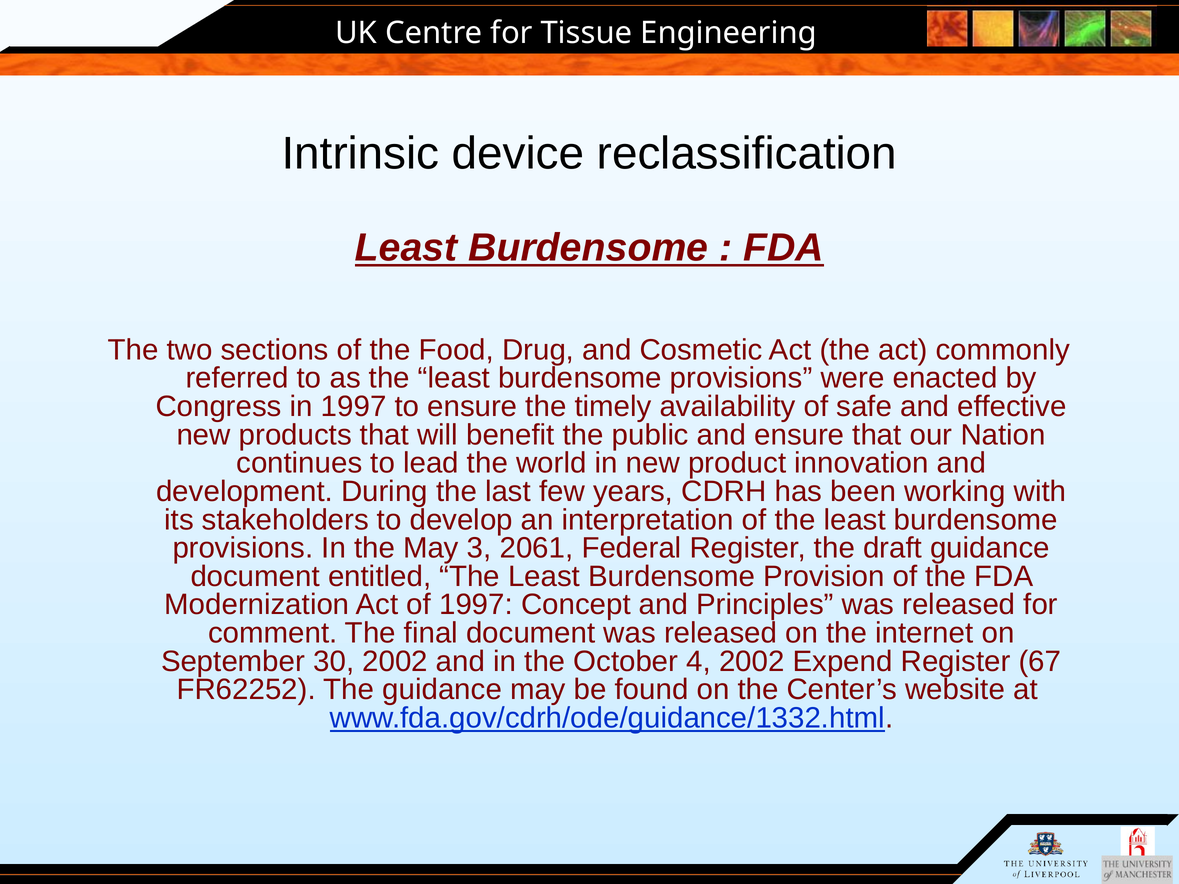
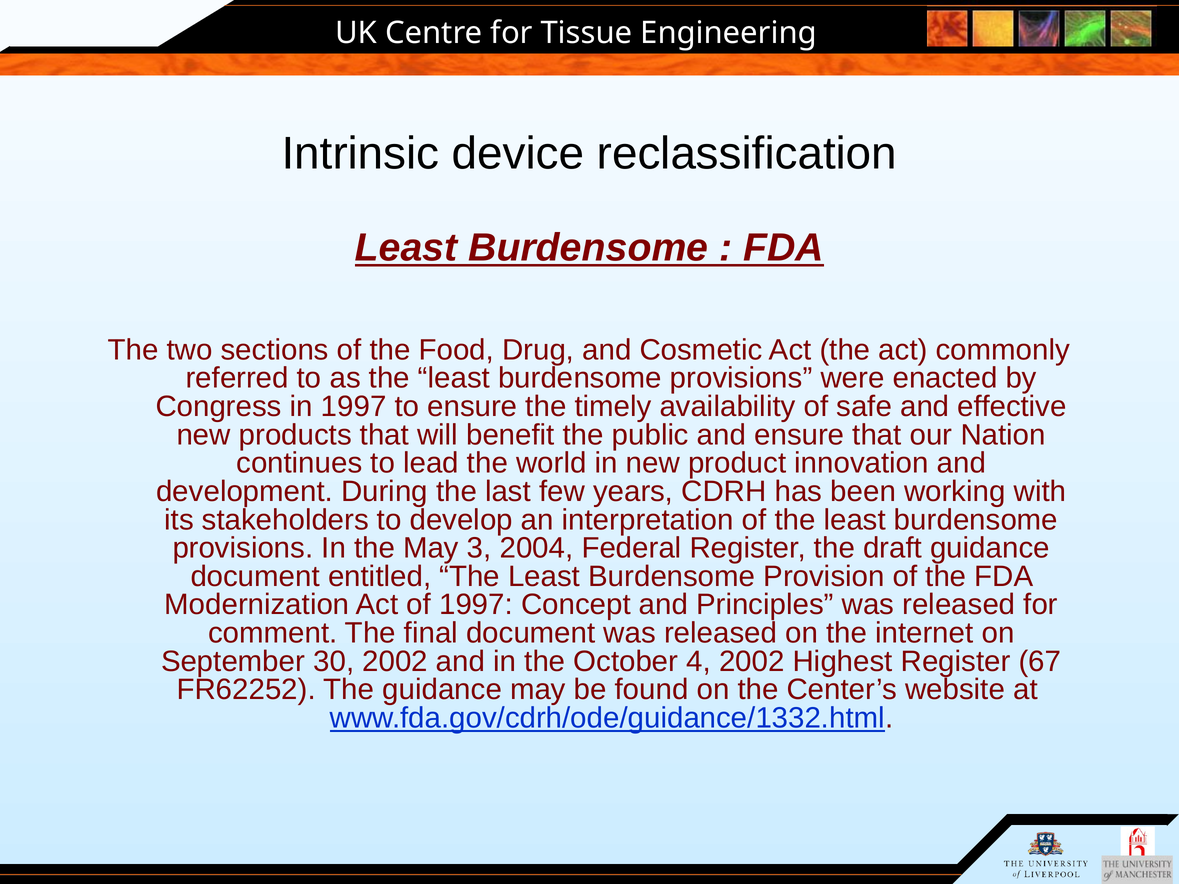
2061: 2061 -> 2004
Expend: Expend -> Highest
